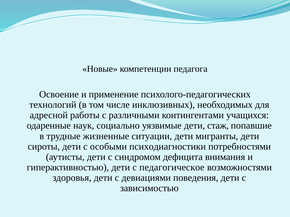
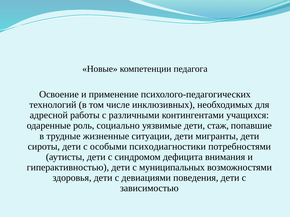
наук: наук -> роль
педагогическое: педагогическое -> муниципальных
